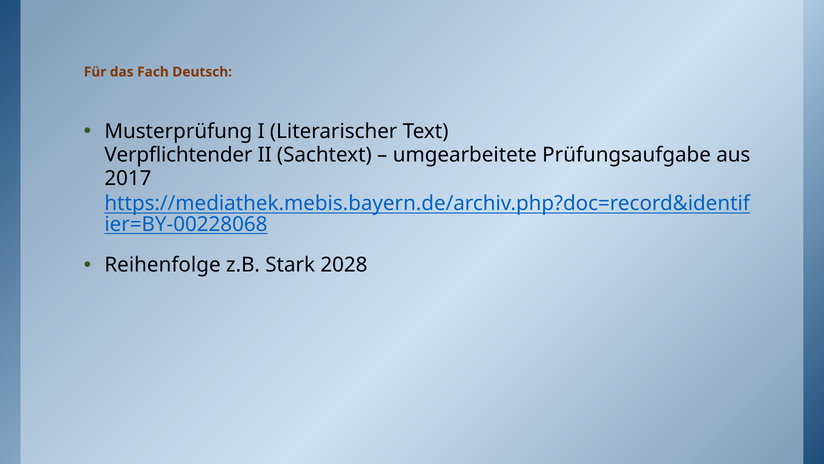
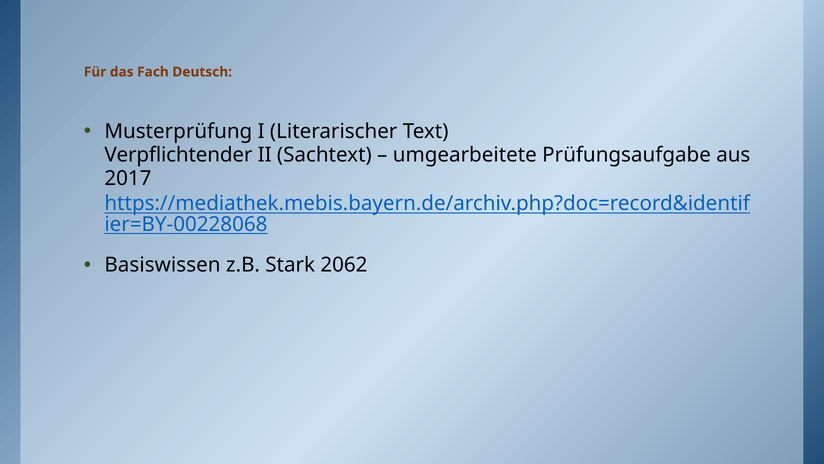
Reihenfolge: Reihenfolge -> Basiswissen
2028: 2028 -> 2062
